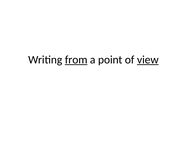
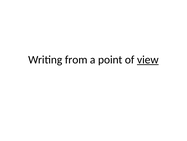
from underline: present -> none
